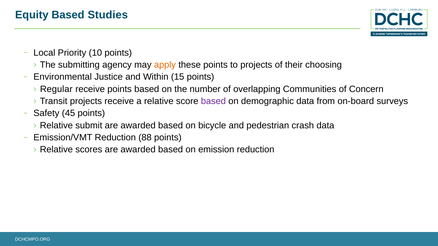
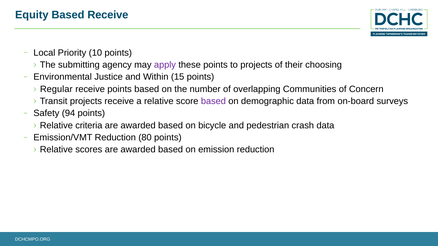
Based Studies: Studies -> Receive
apply colour: orange -> purple
45: 45 -> 94
submit: submit -> criteria
88: 88 -> 80
